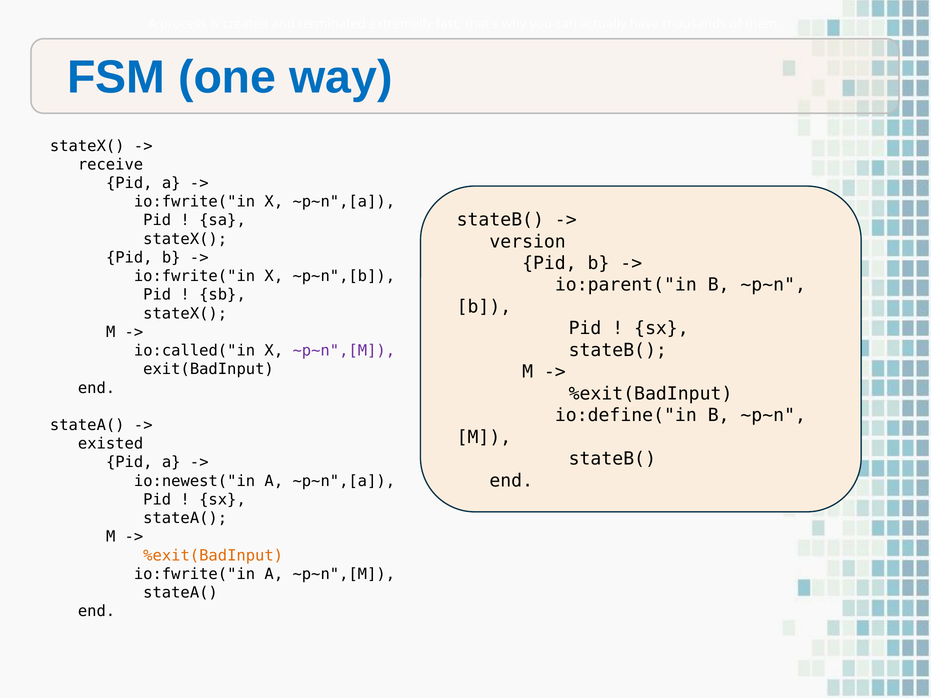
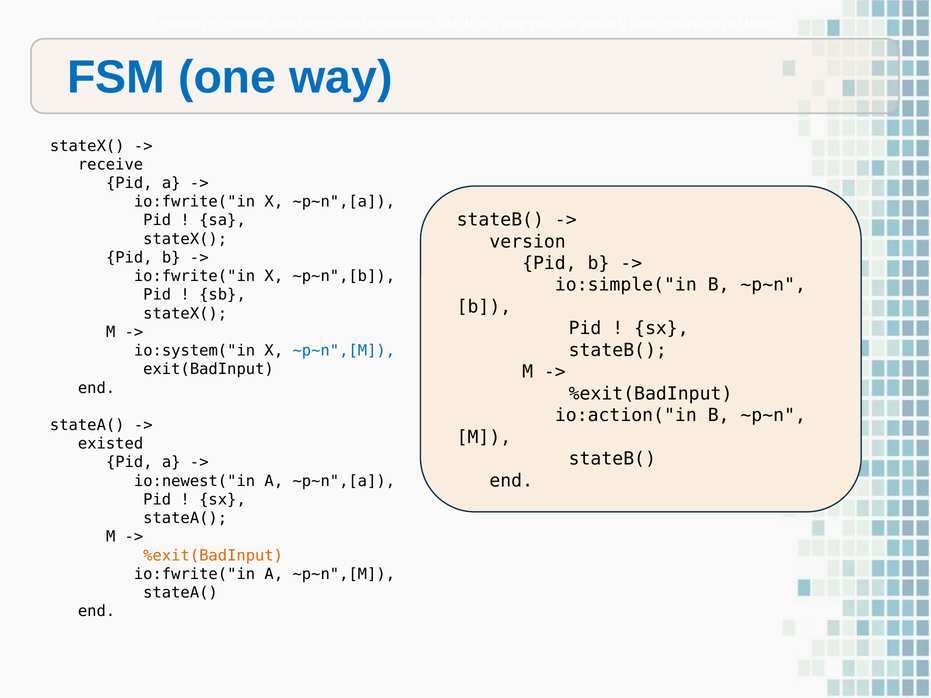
io:parent("in: io:parent("in -> io:simple("in
io:called("in: io:called("in -> io:system("in
~p~n",[M at (344, 351) colour: purple -> blue
io:define("in: io:define("in -> io:action("in
